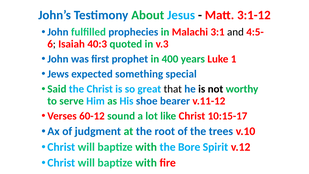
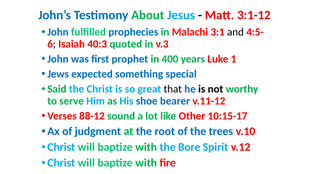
60-12: 60-12 -> 88-12
like Christ: Christ -> Other
